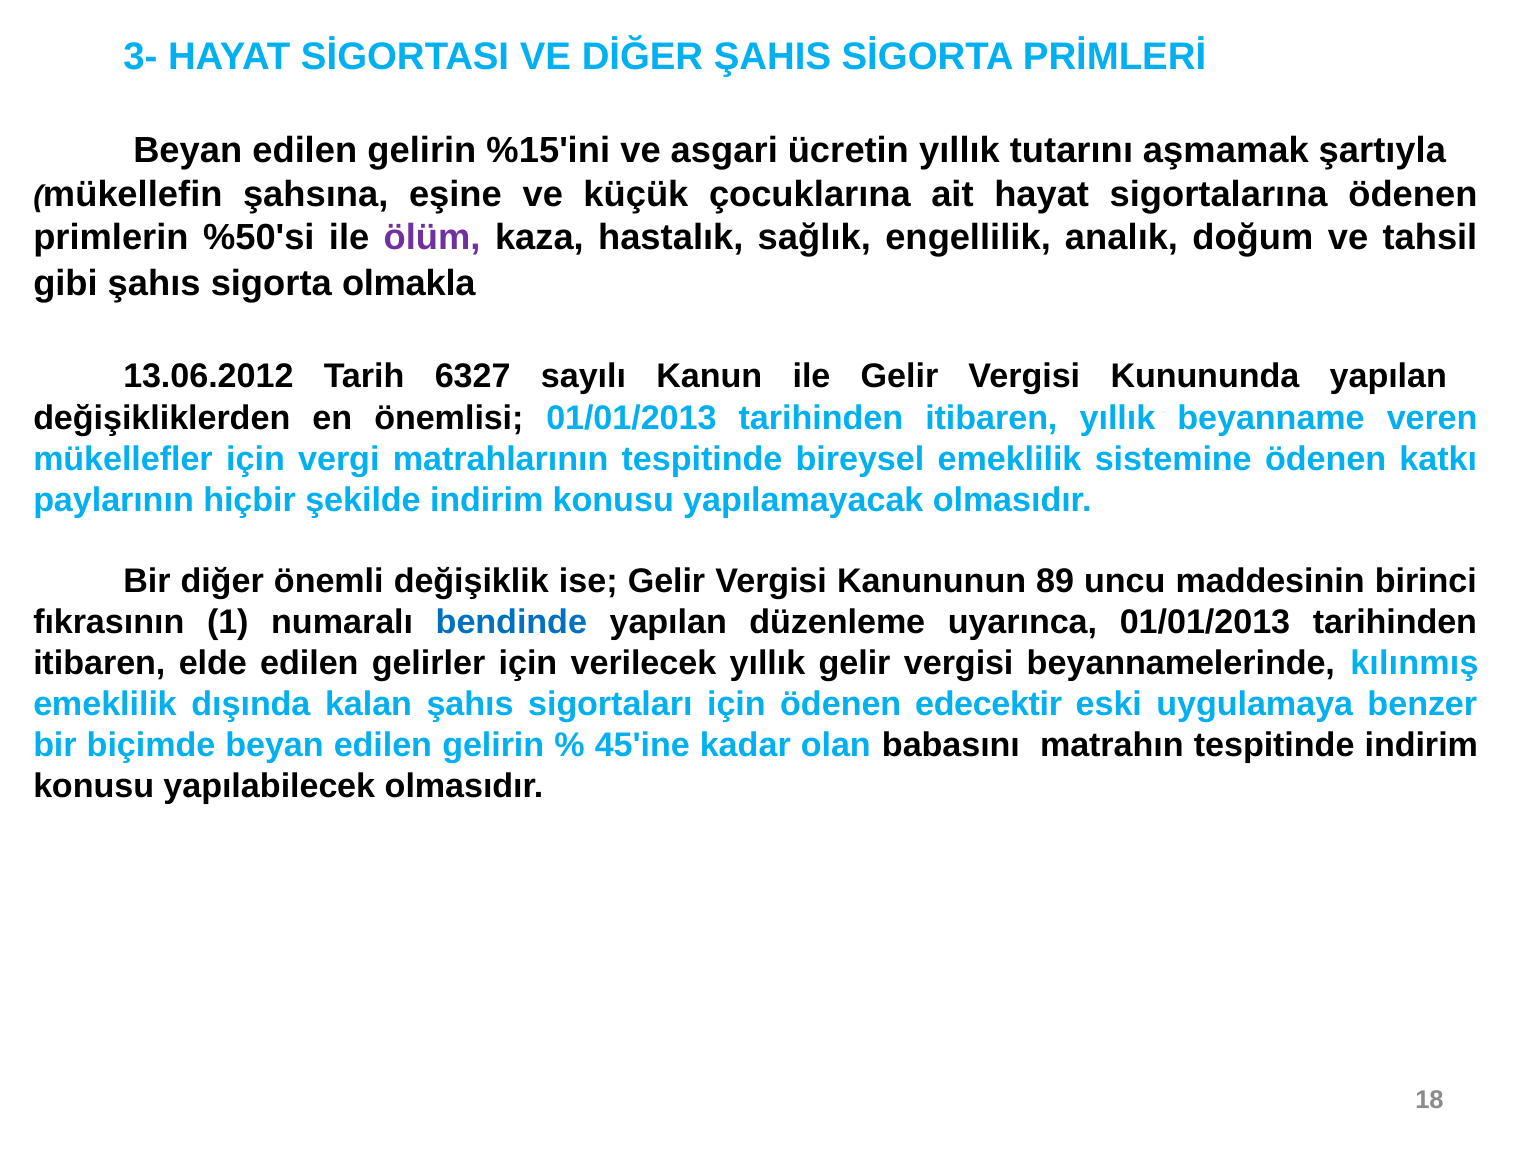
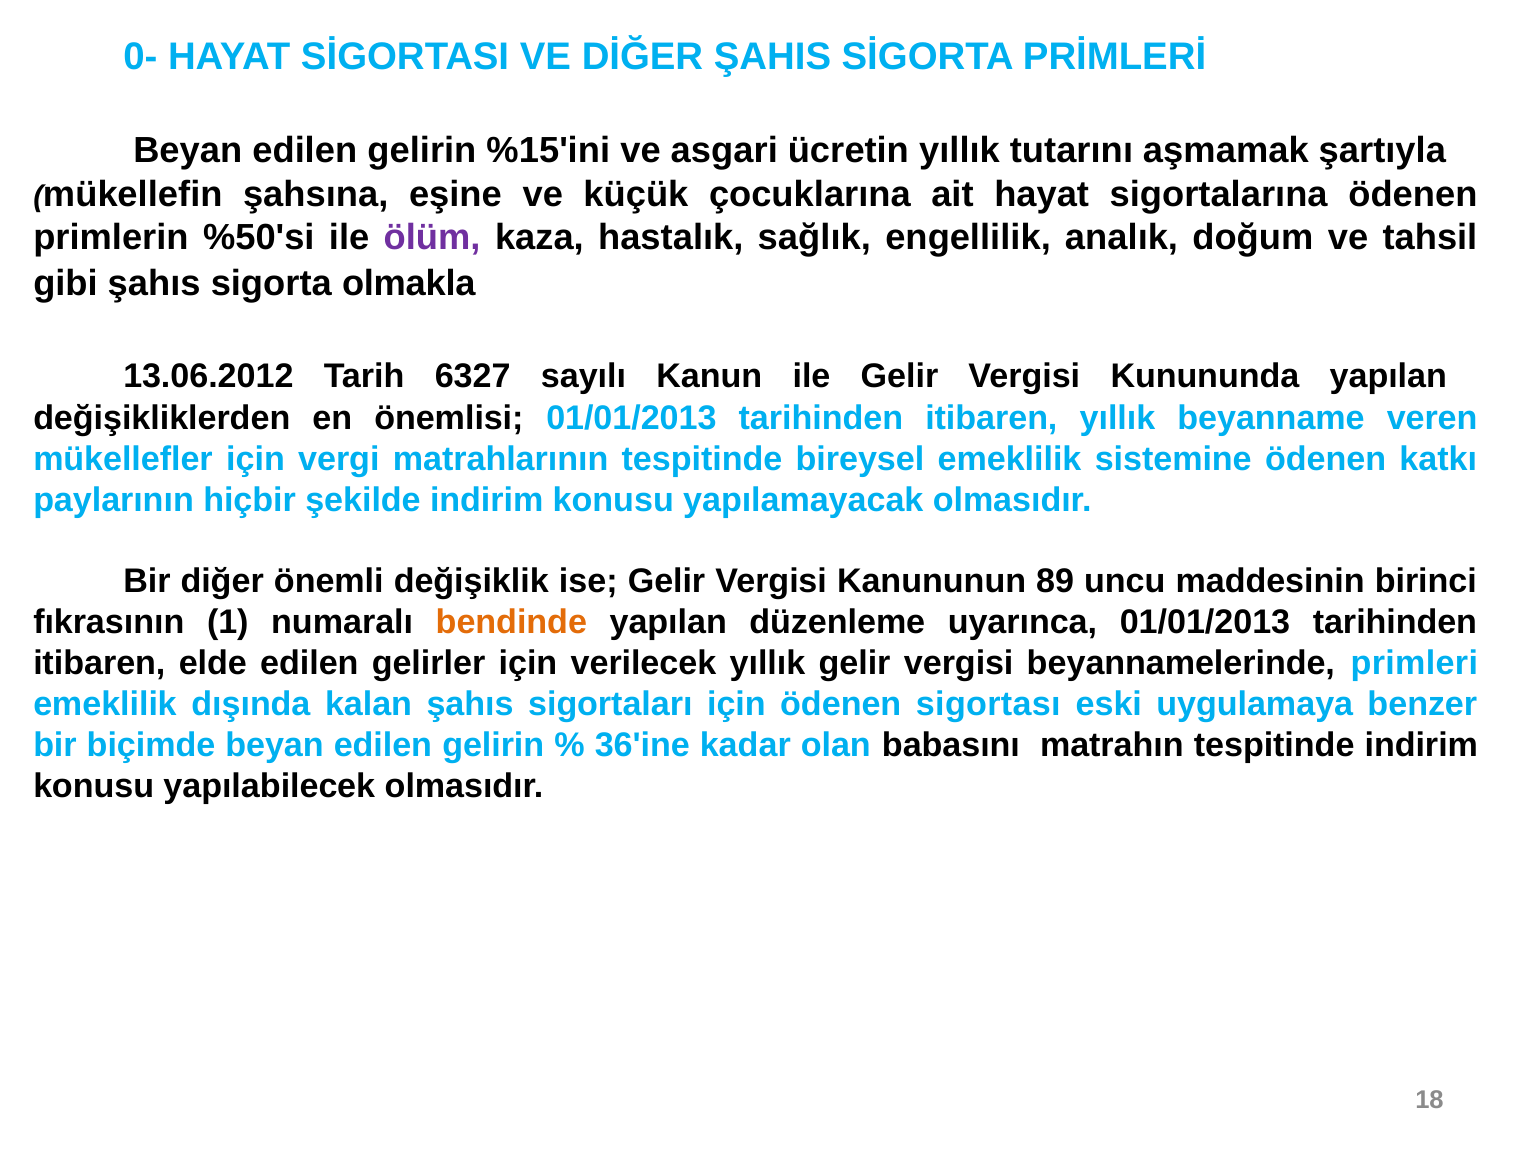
3-: 3- -> 0-
bendinde colour: blue -> orange
kılınmış: kılınmış -> primleri
edecektir: edecektir -> sigortası
45'ine: 45'ine -> 36'ine
